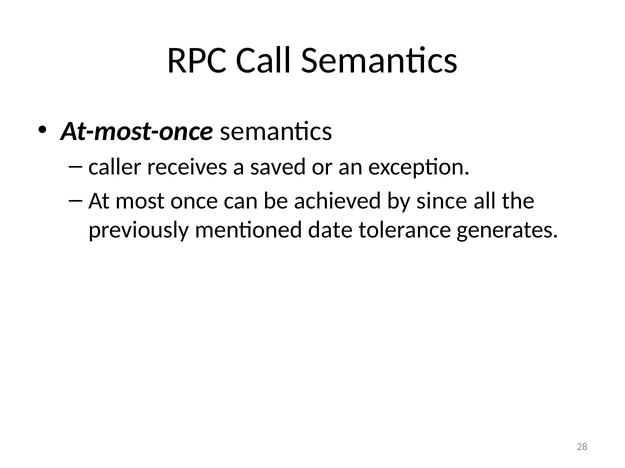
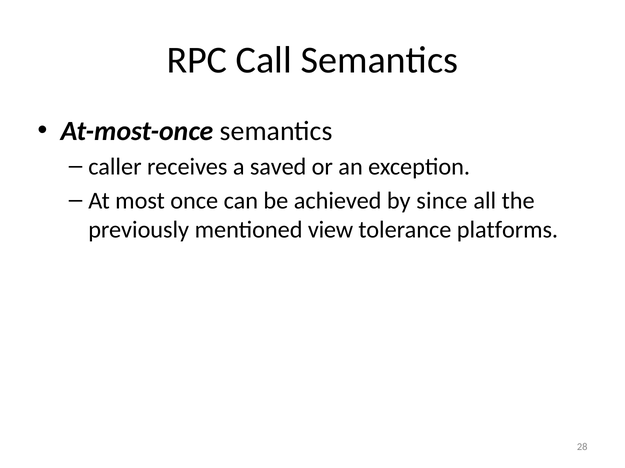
date: date -> view
generates: generates -> platforms
